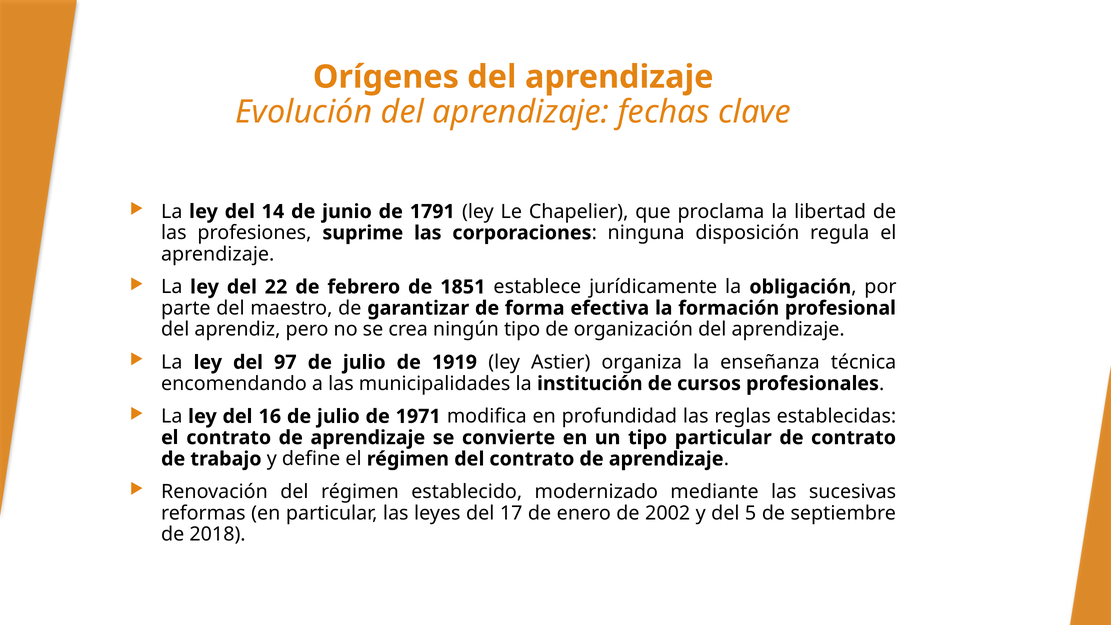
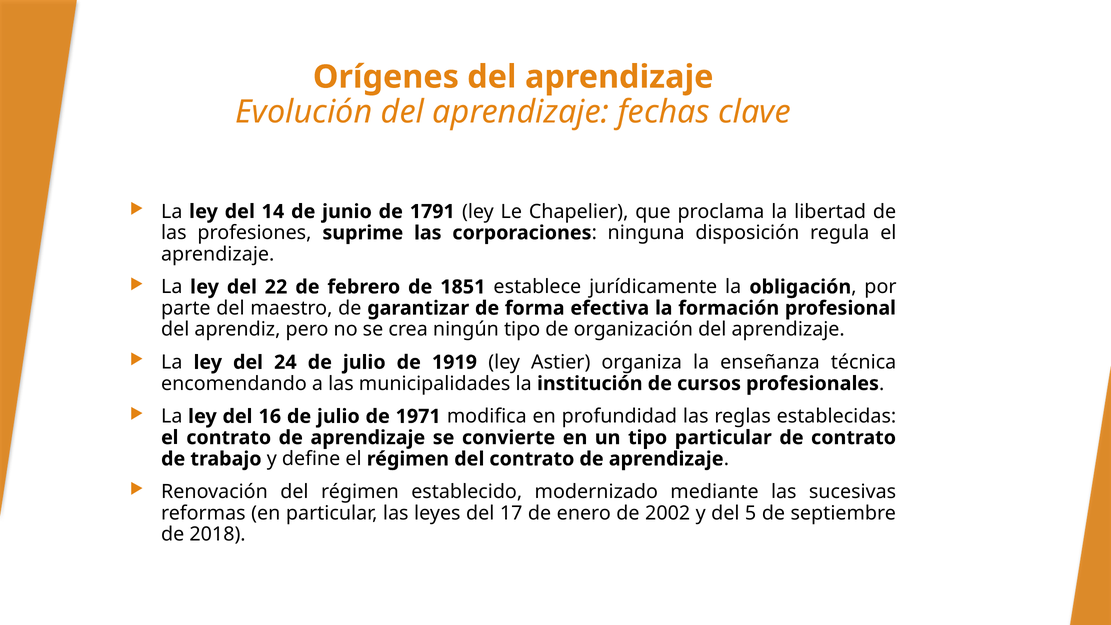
97: 97 -> 24
